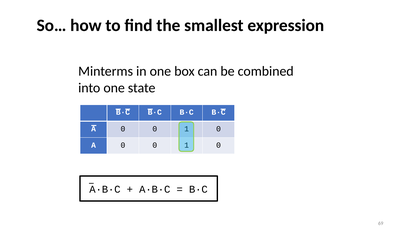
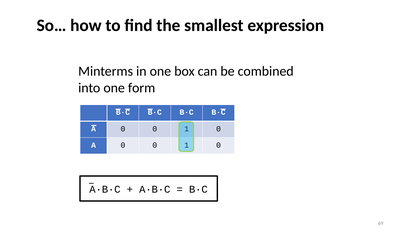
state: state -> form
